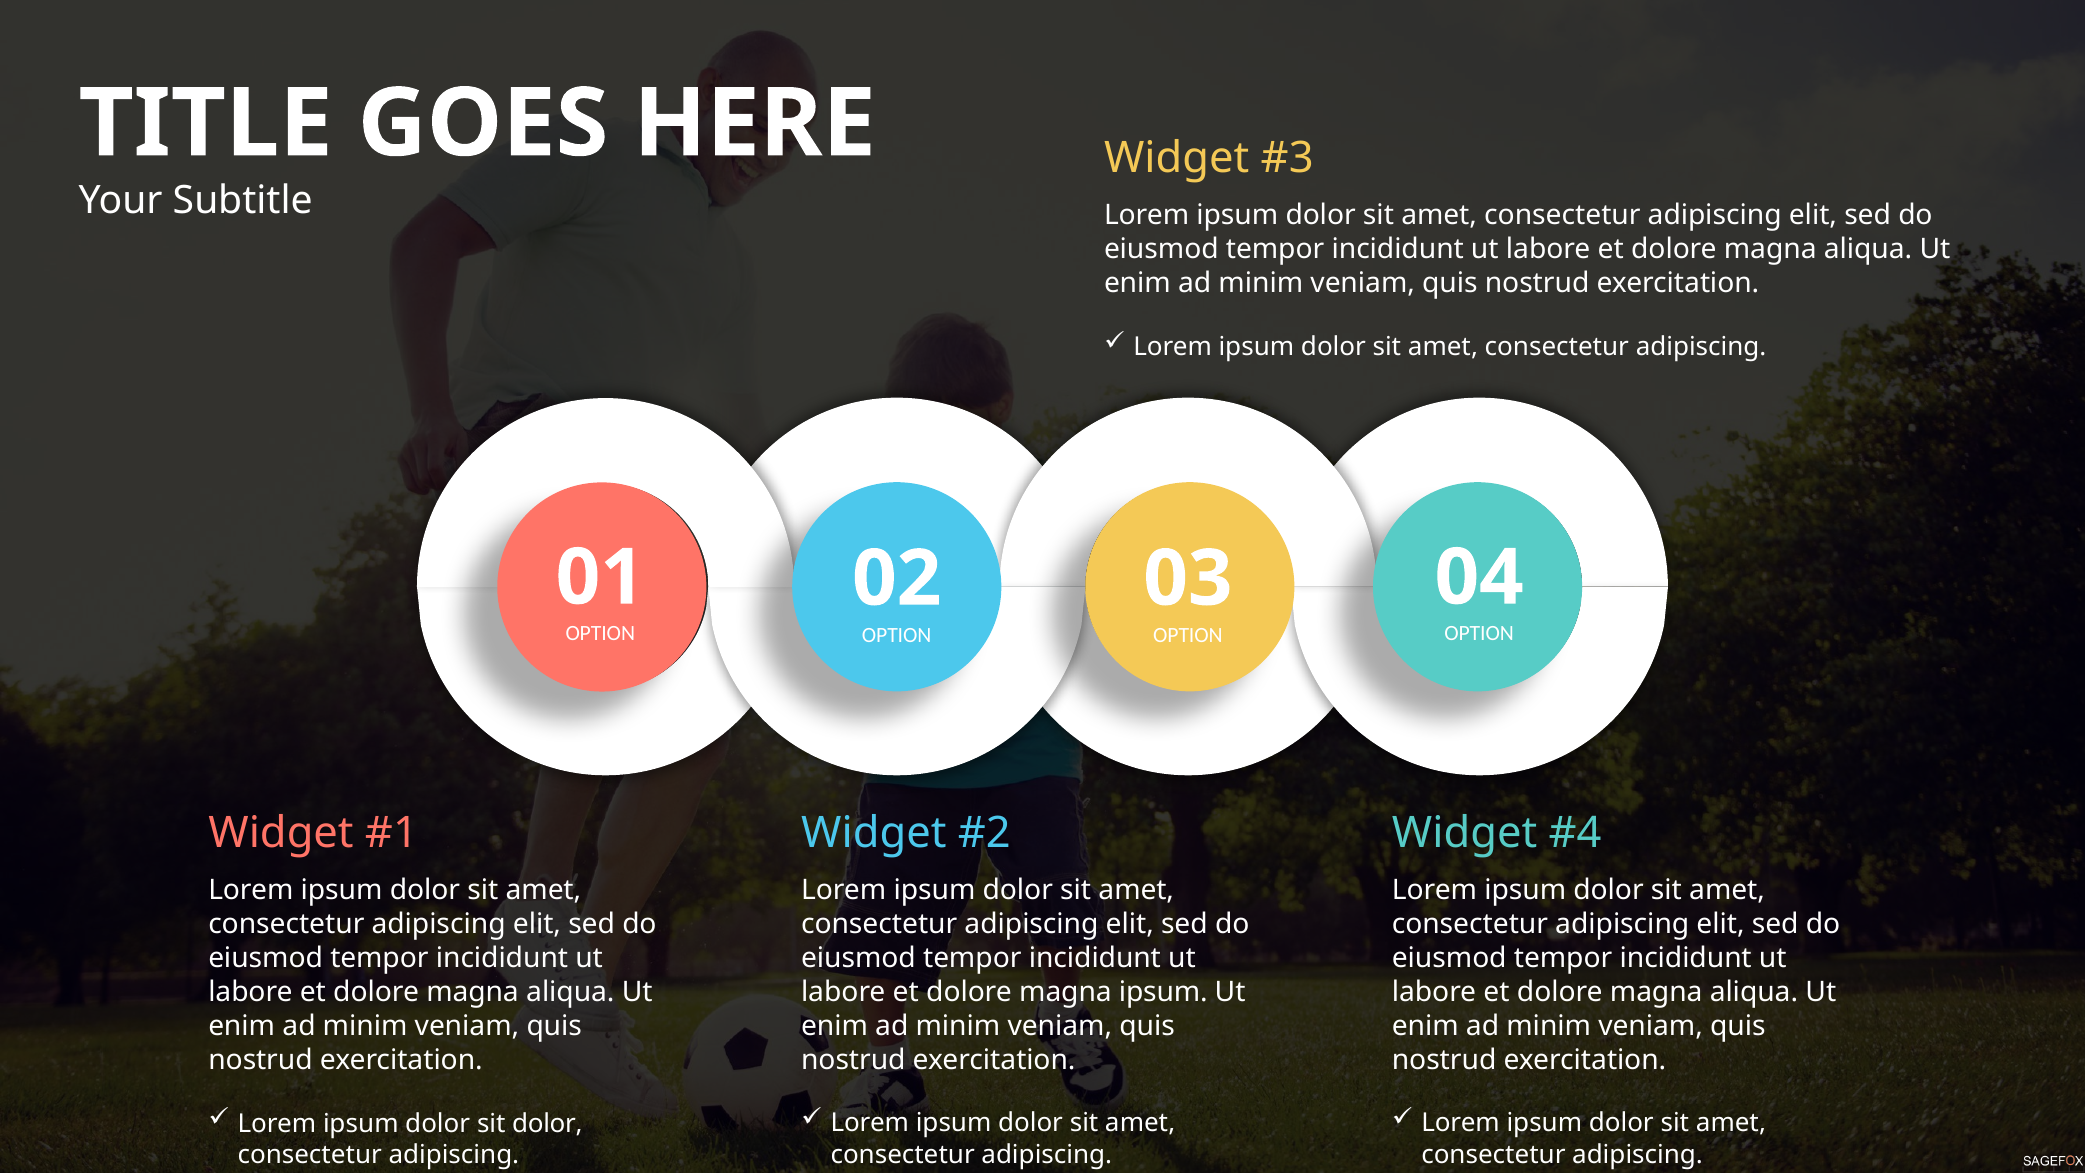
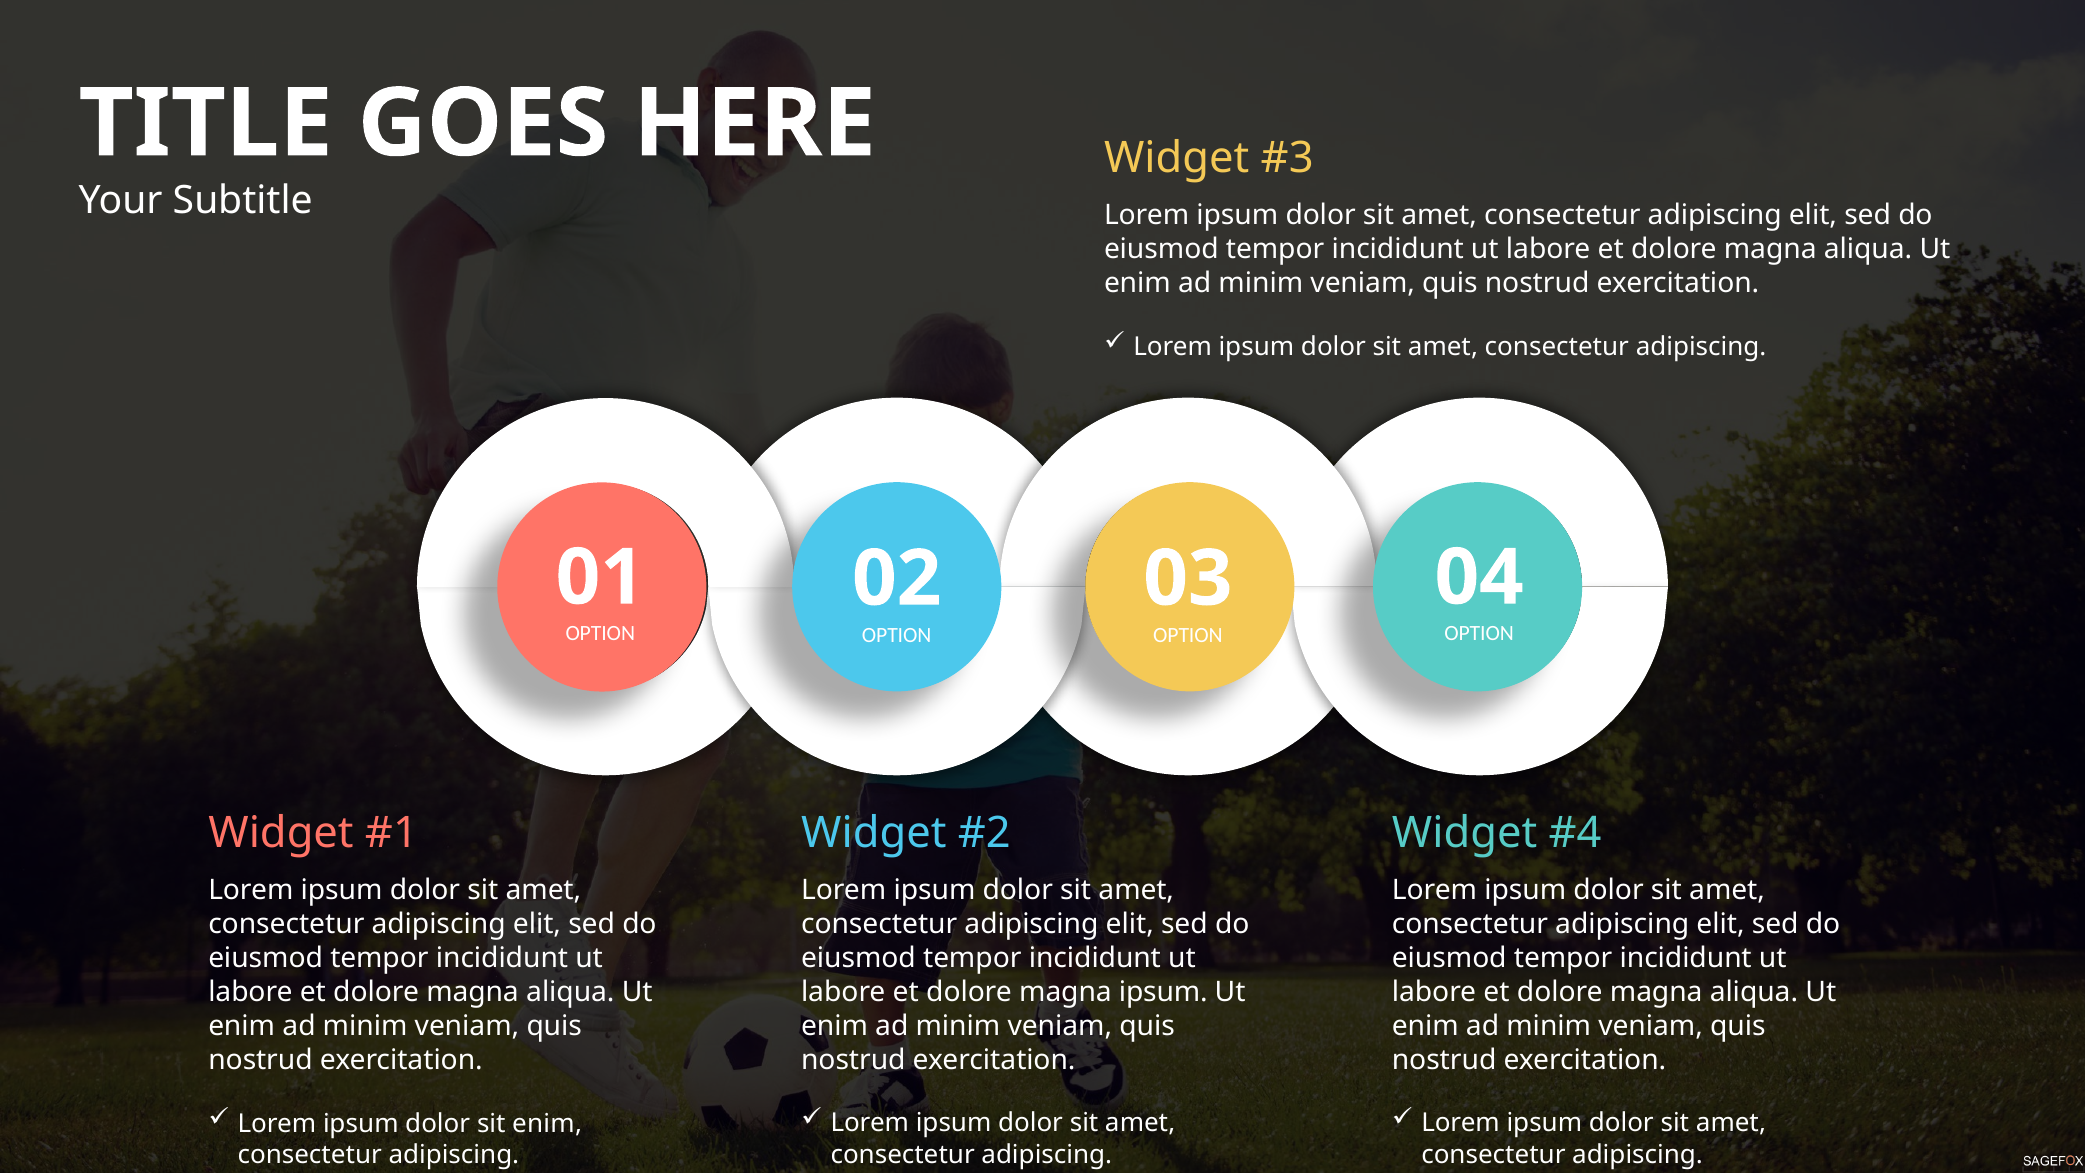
sit dolor: dolor -> enim
